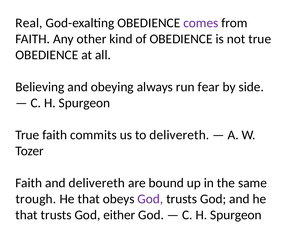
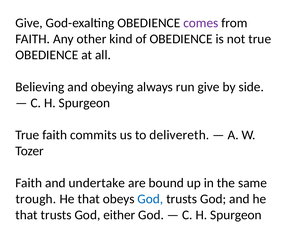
Real at (29, 23): Real -> Give
run fear: fear -> give
and delivereth: delivereth -> undertake
God at (150, 199) colour: purple -> blue
